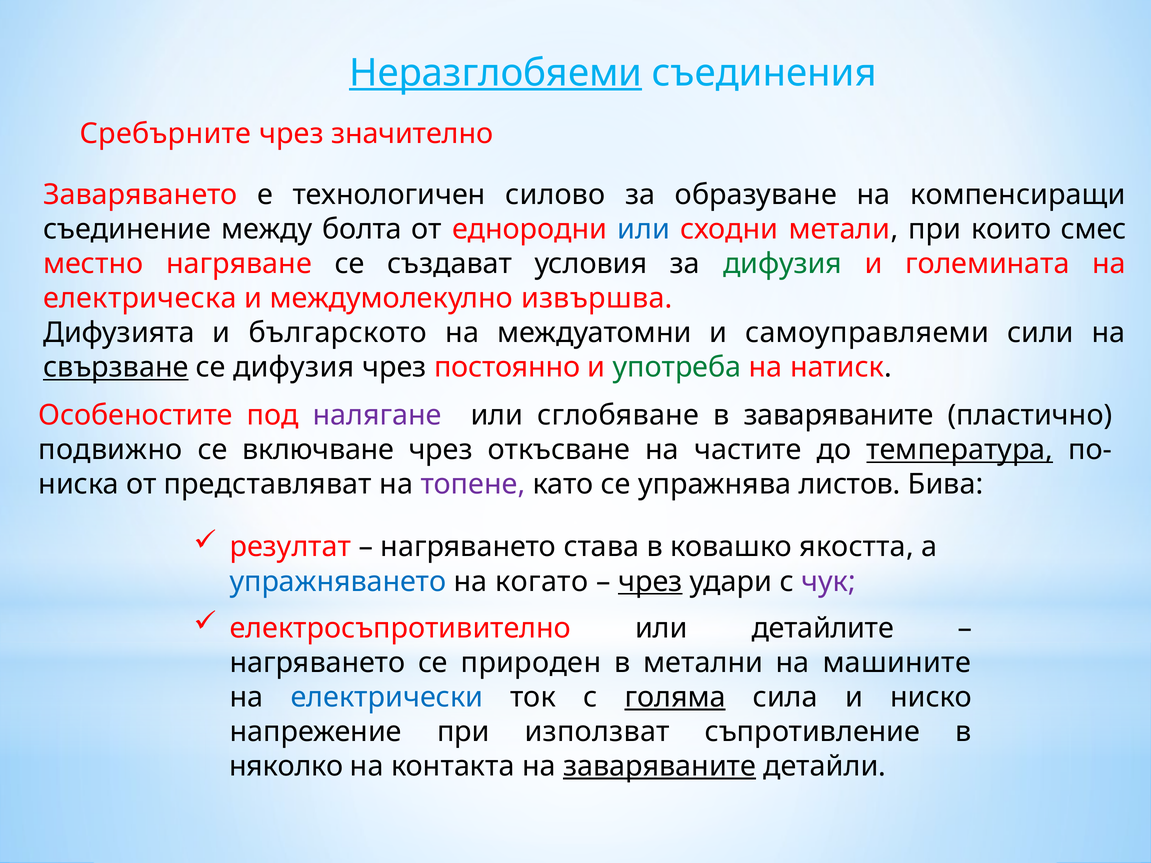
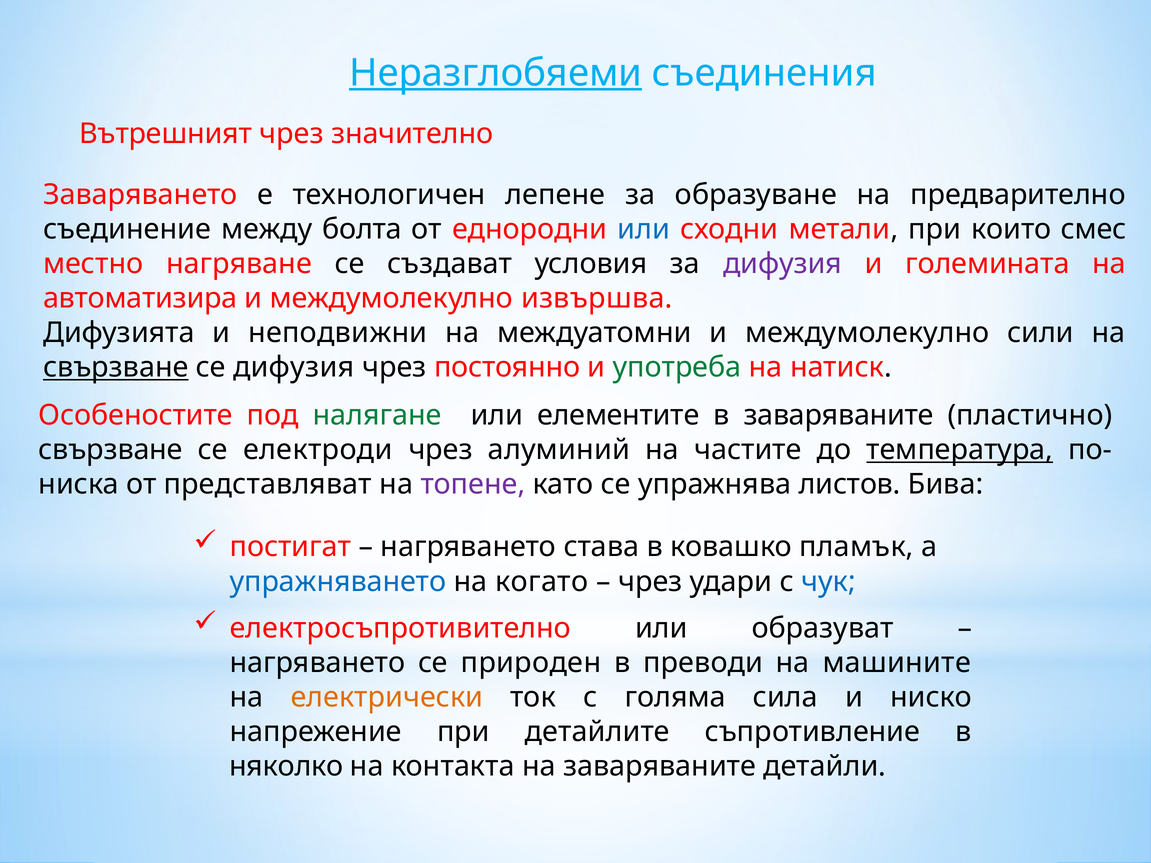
Сребърните: Сребърните -> Вътрешният
силово: силово -> лепене
компенсиращи: компенсиращи -> предварително
дифузия at (782, 264) colour: green -> purple
електрическа: електрическа -> автоматизира
българското: българското -> неподвижни
междуатомни и самоуправляеми: самоуправляеми -> междумолекулно
налягане colour: purple -> green
сглобяване: сглобяване -> елементите
подвижно at (110, 450): подвижно -> свързване
включване: включване -> електроди
откъсване: откъсване -> алуминий
резултат: резултат -> постигат
якостта: якостта -> пламък
чрез at (650, 582) underline: present -> none
чук colour: purple -> blue
детайлите: детайлите -> образуват
метални: метални -> преводи
електрически colour: blue -> orange
голяма underline: present -> none
използват: използват -> детайлите
заваряваните at (660, 766) underline: present -> none
